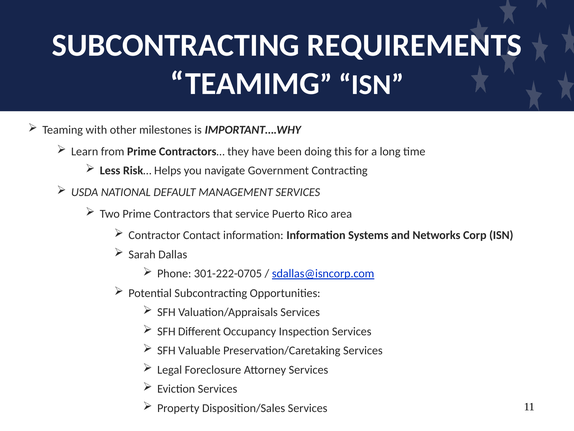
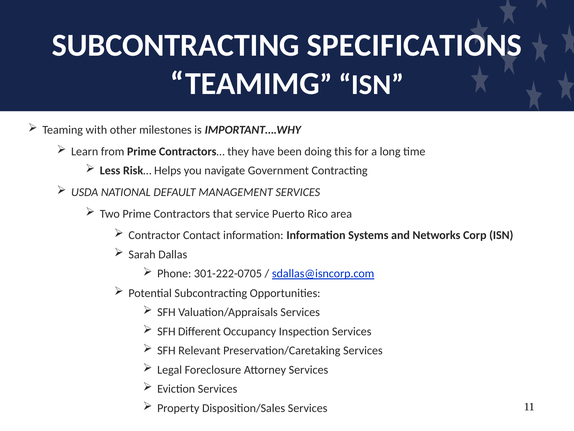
REQUIREMENTS: REQUIREMENTS -> SPECIFICATIONS
Valuable: Valuable -> Relevant
